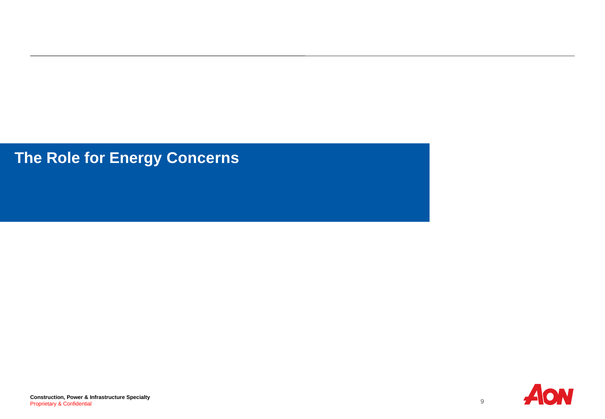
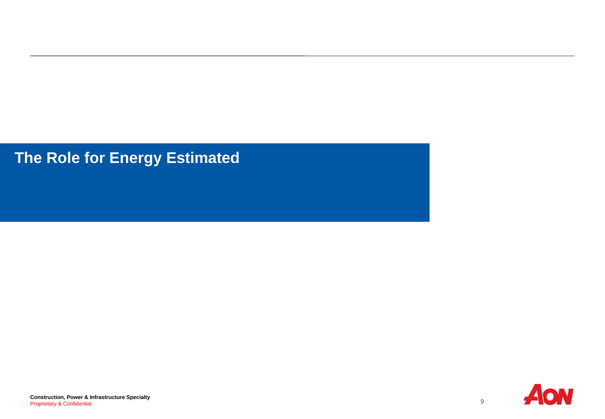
Concerns: Concerns -> Estimated
